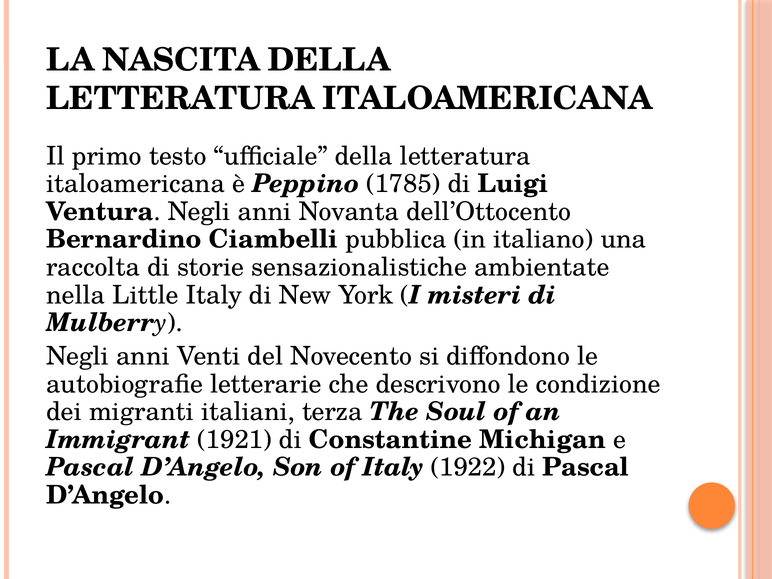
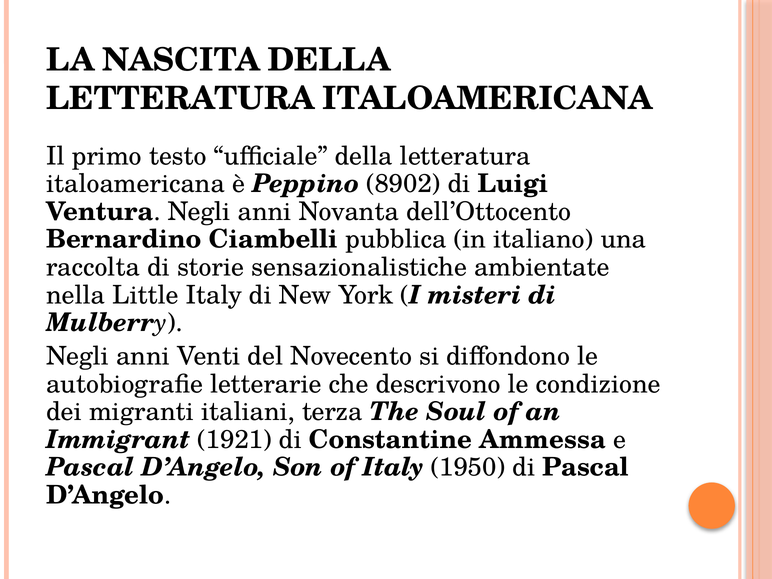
1785: 1785 -> 8902
Michigan: Michigan -> Ammessa
1922: 1922 -> 1950
